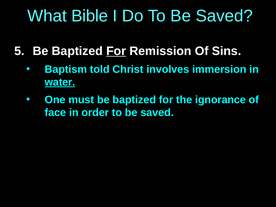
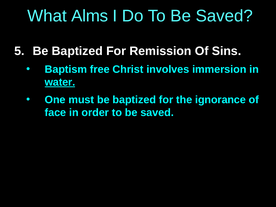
Bible: Bible -> Alms
For at (116, 51) underline: present -> none
told: told -> free
